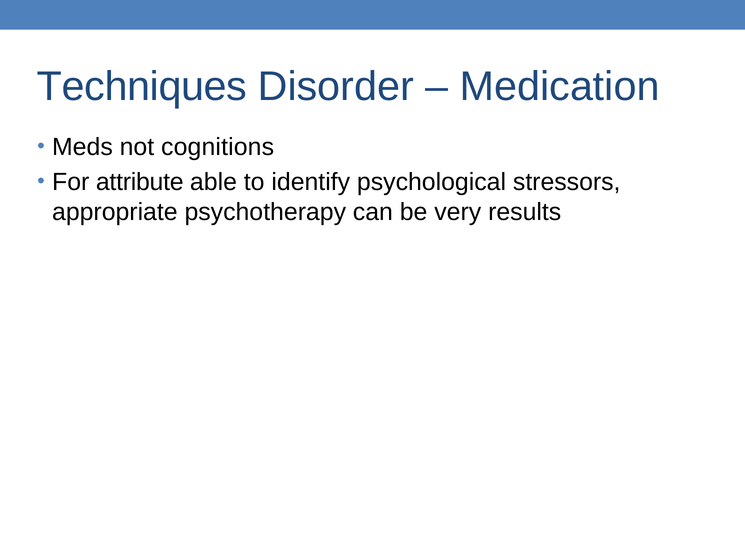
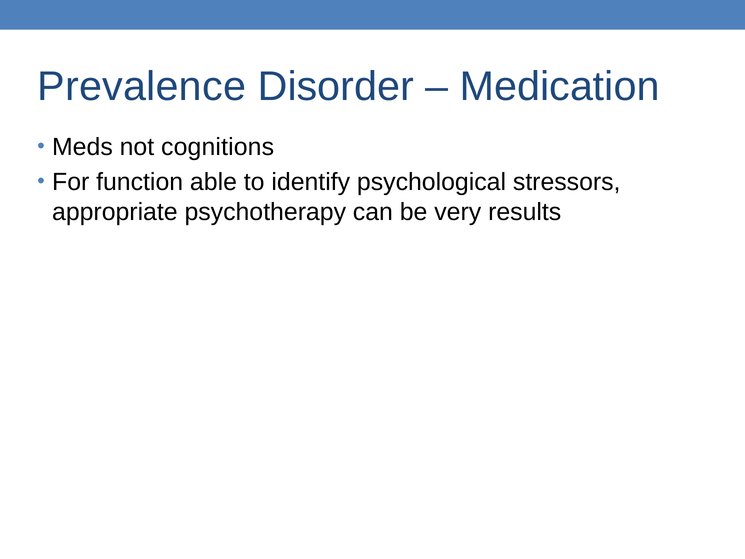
Techniques: Techniques -> Prevalence
attribute: attribute -> function
